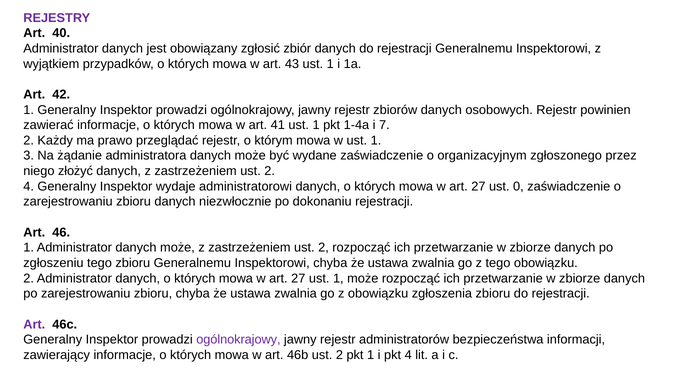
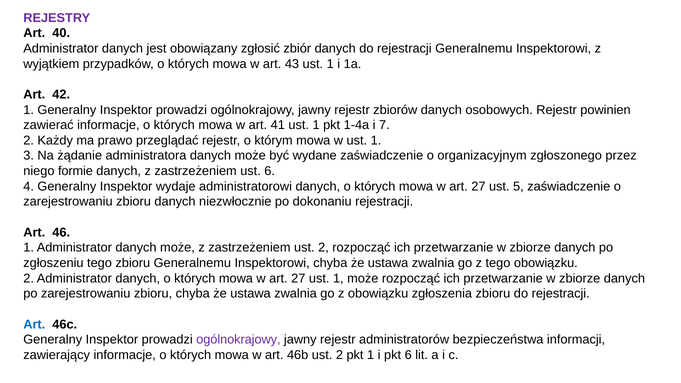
złożyć: złożyć -> formie
2 at (270, 171): 2 -> 6
0: 0 -> 5
Art at (34, 324) colour: purple -> blue
pkt 4: 4 -> 6
